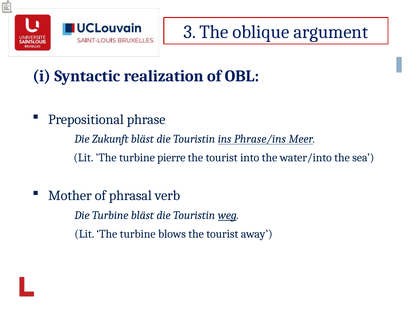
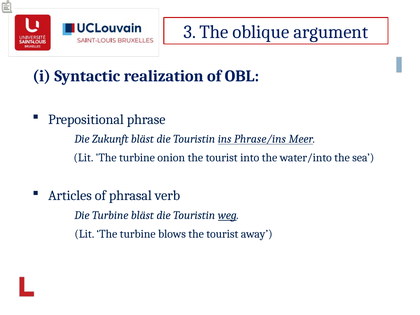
pierre: pierre -> onion
Mother: Mother -> Articles
